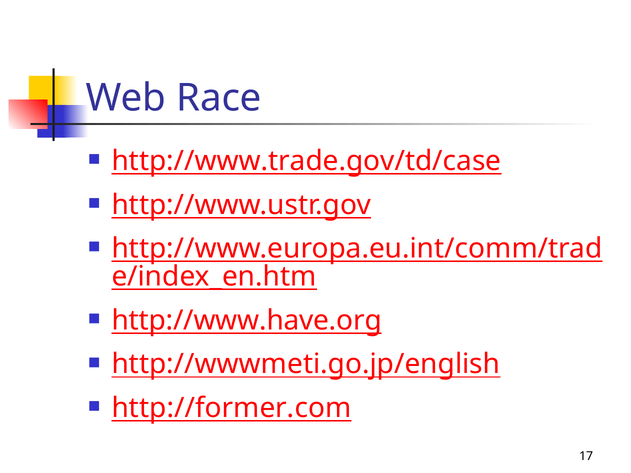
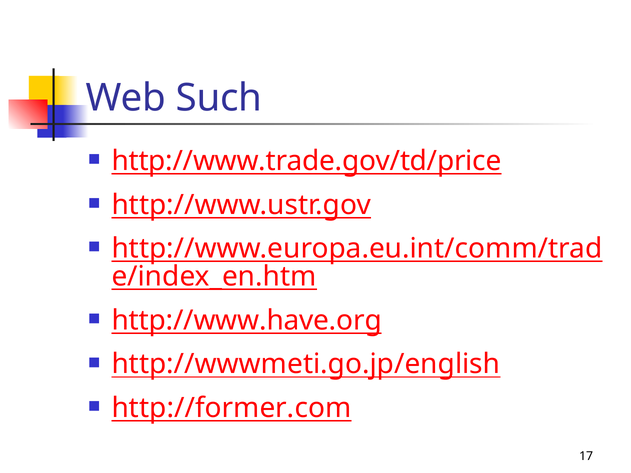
Race: Race -> Such
http://www.trade.gov/td/case: http://www.trade.gov/td/case -> http://www.trade.gov/td/price
